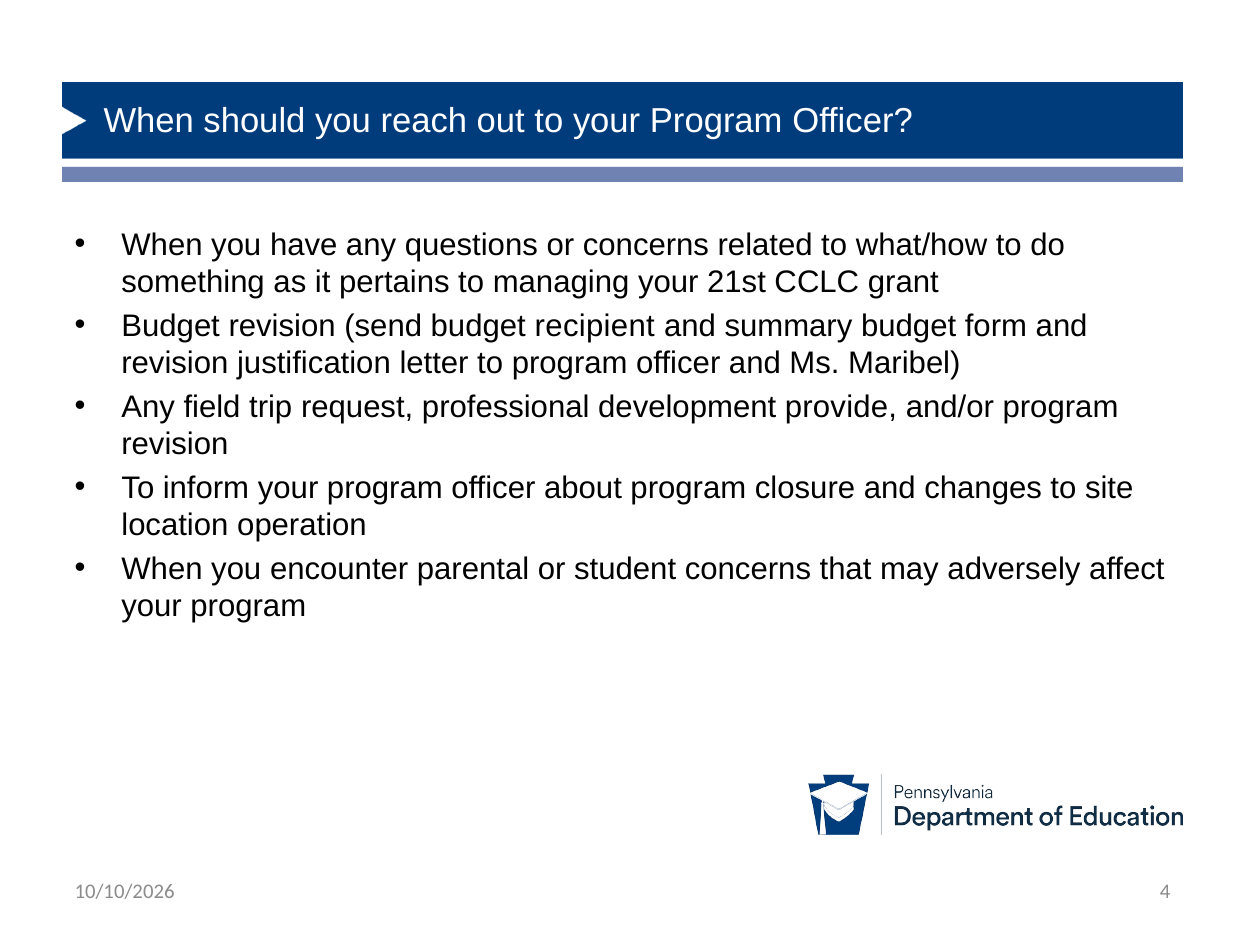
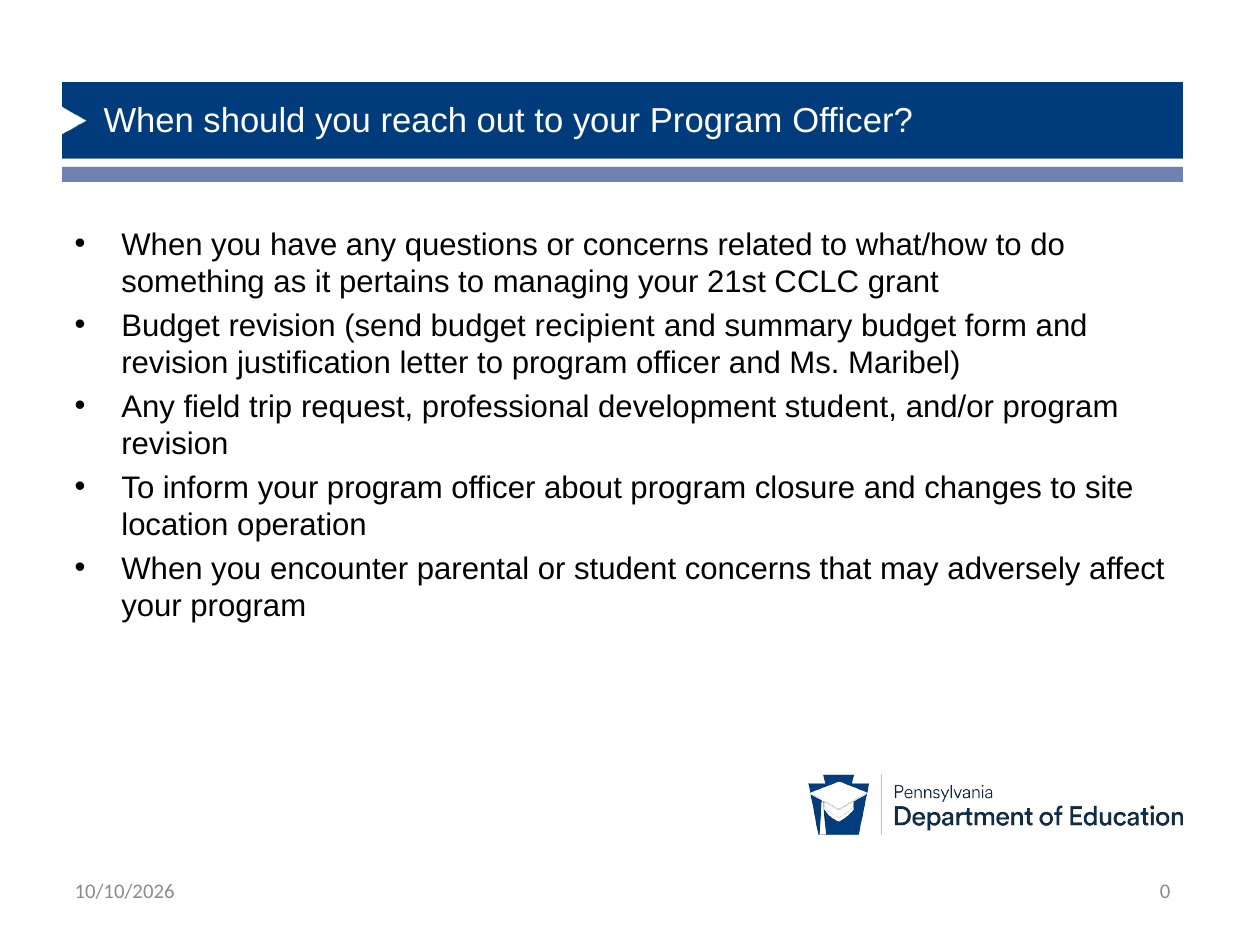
development provide: provide -> student
4: 4 -> 0
